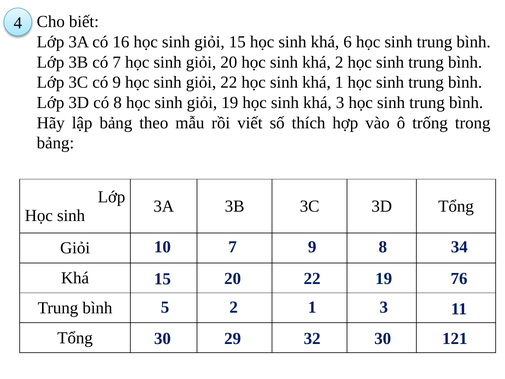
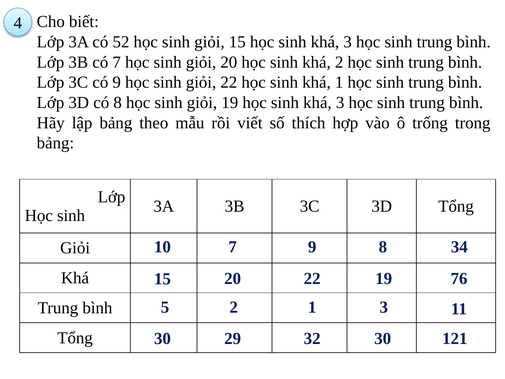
16: 16 -> 52
6 at (348, 42): 6 -> 3
